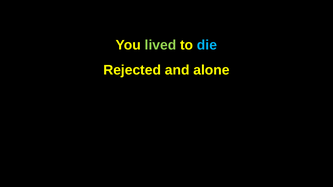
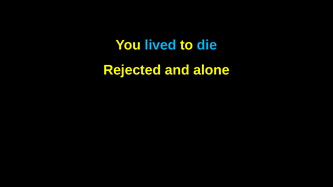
lived colour: light green -> light blue
